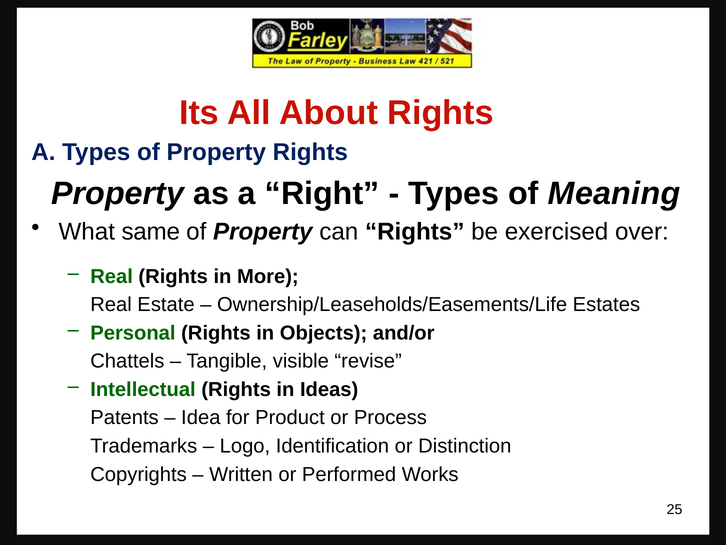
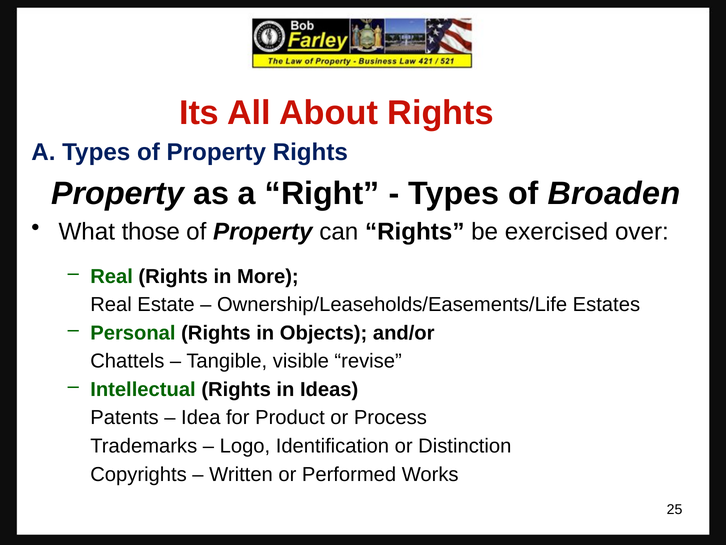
Meaning: Meaning -> Broaden
same: same -> those
